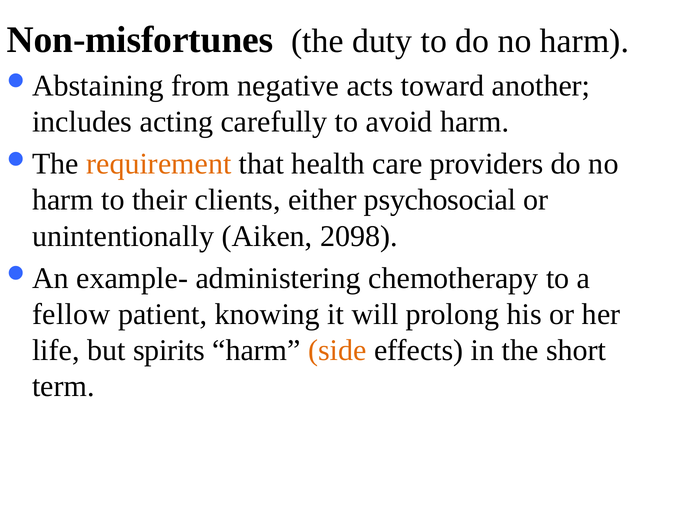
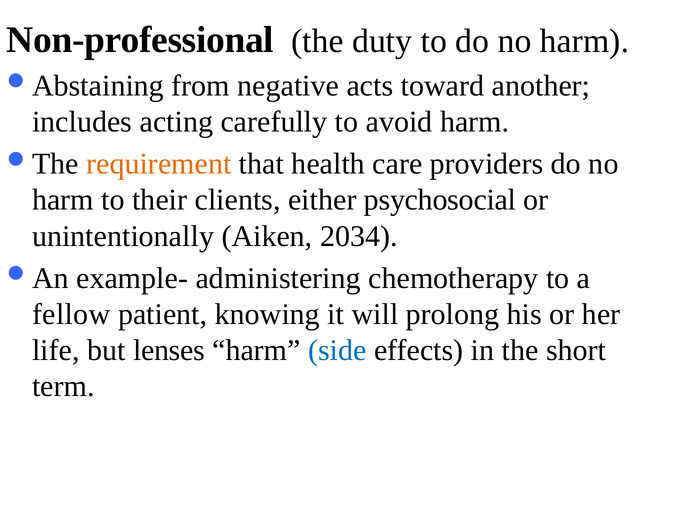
Non-misfortunes: Non-misfortunes -> Non-professional
2098: 2098 -> 2034
spirits: spirits -> lenses
side colour: orange -> blue
